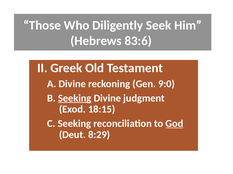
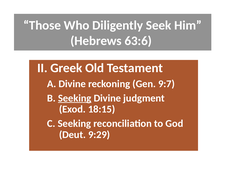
83:6: 83:6 -> 63:6
9:0: 9:0 -> 9:7
God underline: present -> none
8:29: 8:29 -> 9:29
